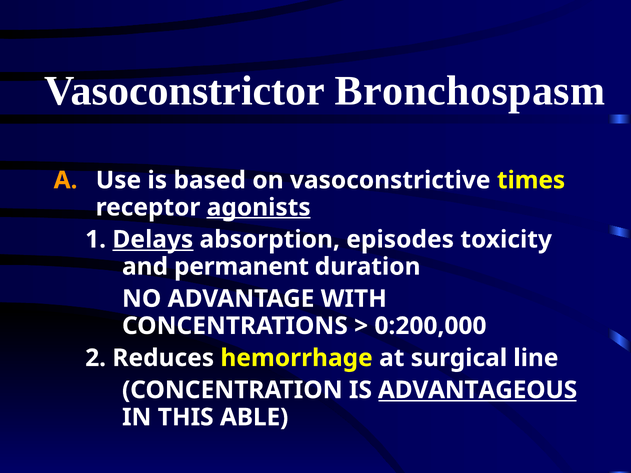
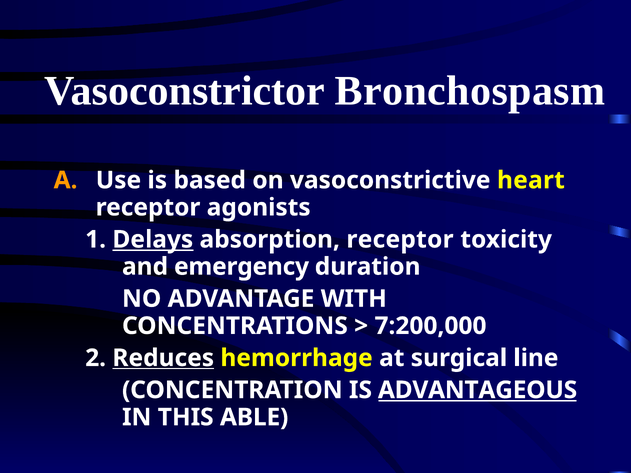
times: times -> heart
agonists underline: present -> none
absorption episodes: episodes -> receptor
permanent: permanent -> emergency
0:200,000: 0:200,000 -> 7:200,000
Reduces underline: none -> present
